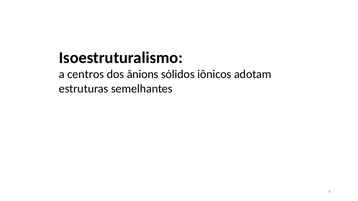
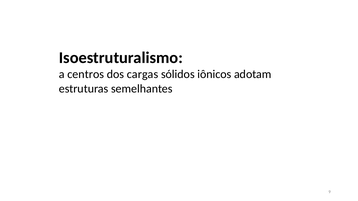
ânions: ânions -> cargas
